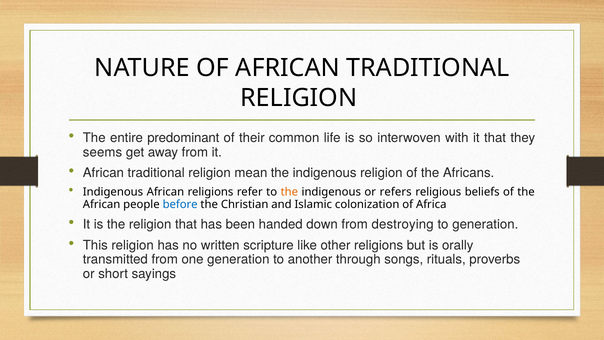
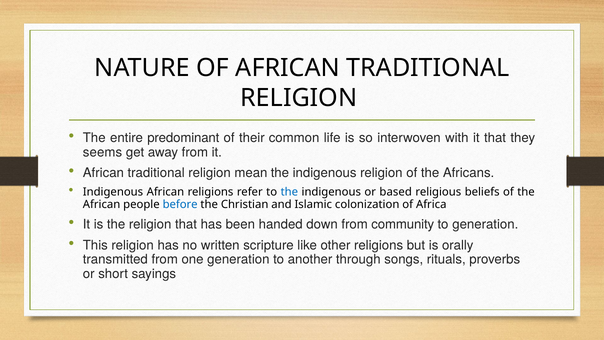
the at (289, 192) colour: orange -> blue
refers: refers -> based
destroying: destroying -> community
